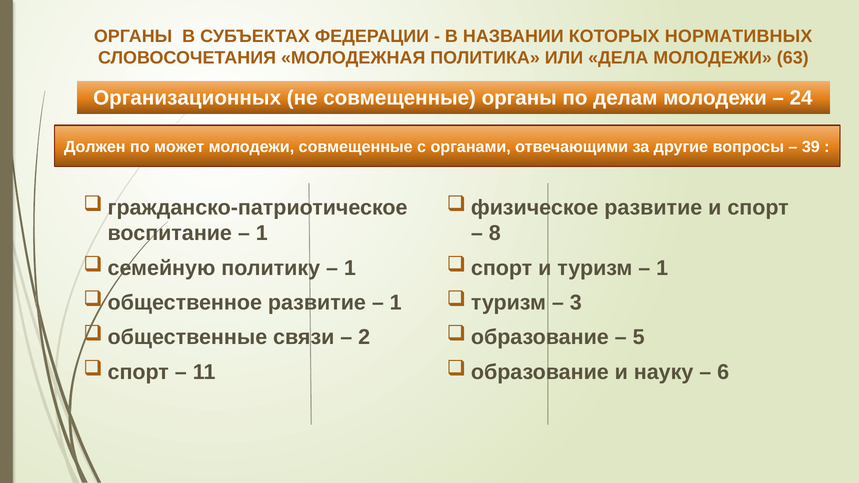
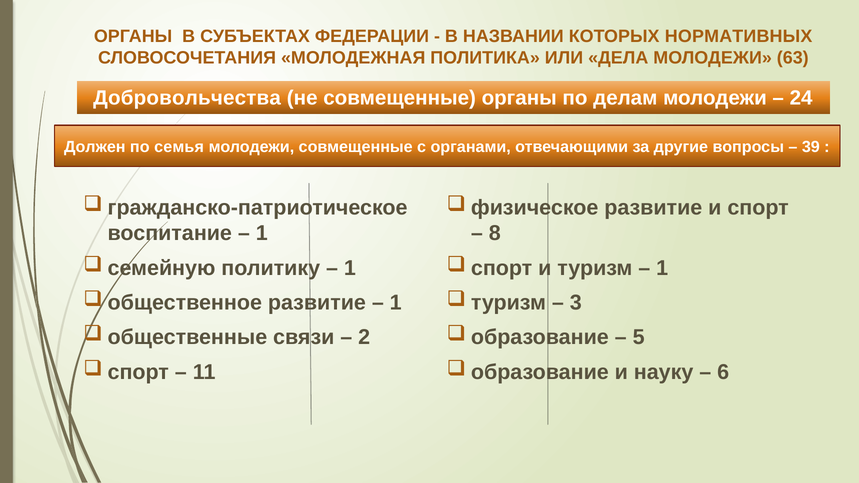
Организационных: Организационных -> Добровольчества
может: может -> семья
